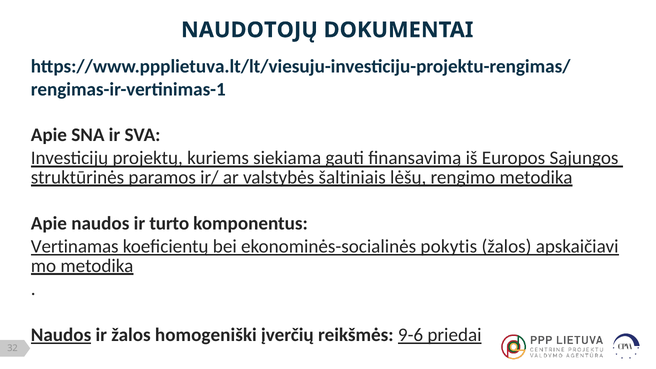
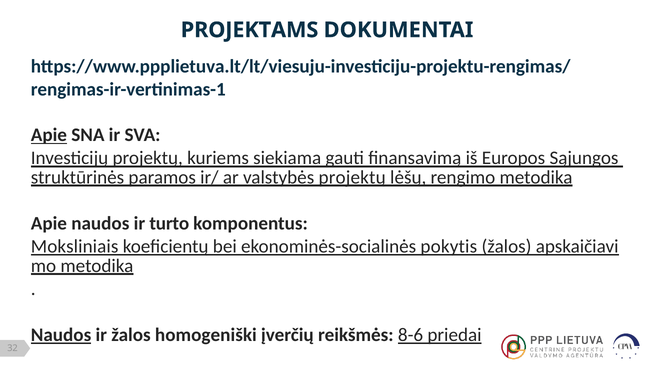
NAUDOTOJŲ: NAUDOTOJŲ -> PROJEKTAMS
Apie at (49, 135) underline: none -> present
valstybės šaltiniais: šaltiniais -> projektų
Vertinamas: Vertinamas -> Moksliniais
9-6: 9-6 -> 8-6
